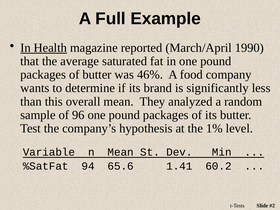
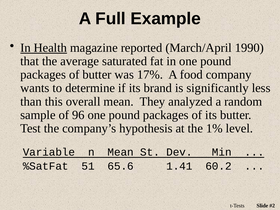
46%: 46% -> 17%
94: 94 -> 51
